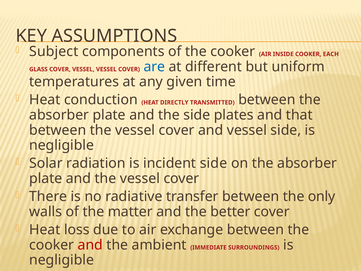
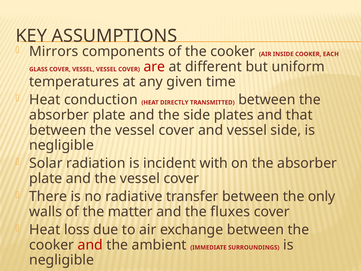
Subject: Subject -> Mirrors
are colour: blue -> red
incident side: side -> with
better: better -> fluxes
